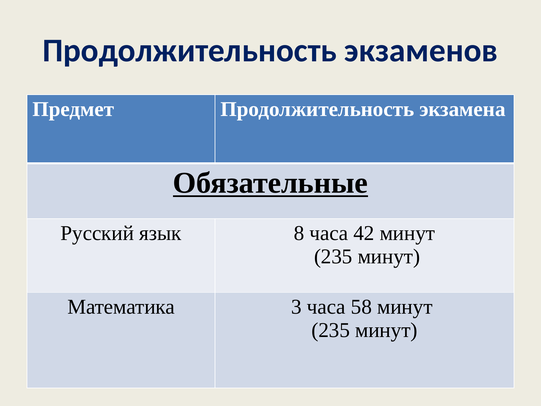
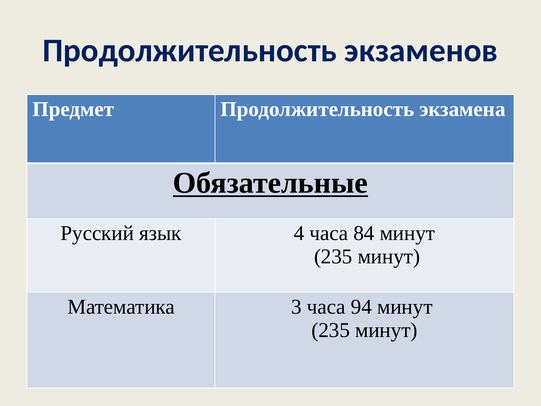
8: 8 -> 4
42: 42 -> 84
58: 58 -> 94
